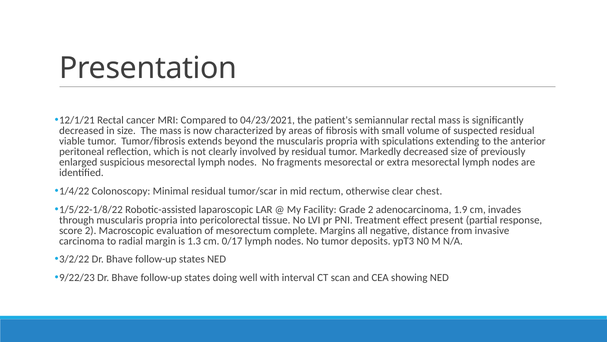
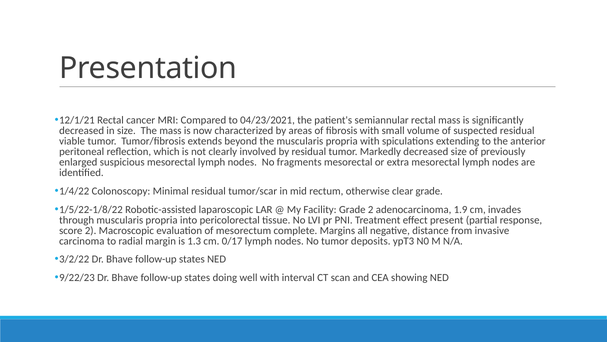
clear chest: chest -> grade
